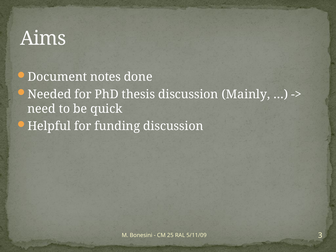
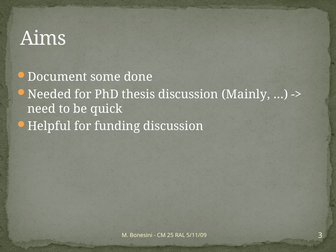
notes: notes -> some
